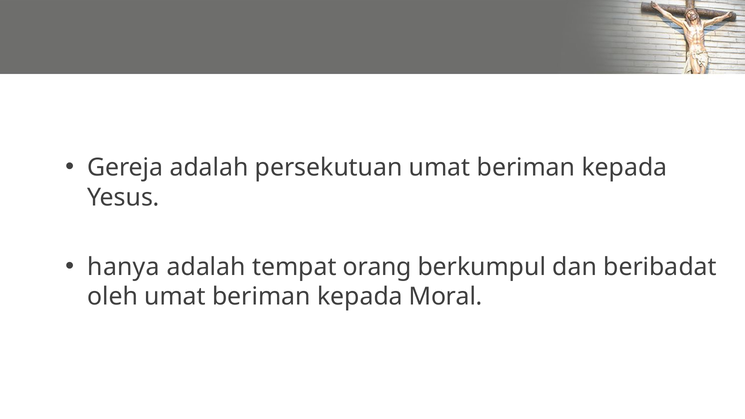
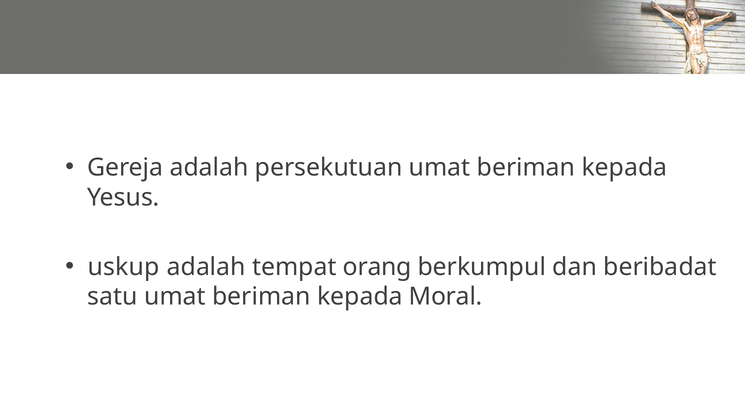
hanya: hanya -> uskup
oleh: oleh -> satu
